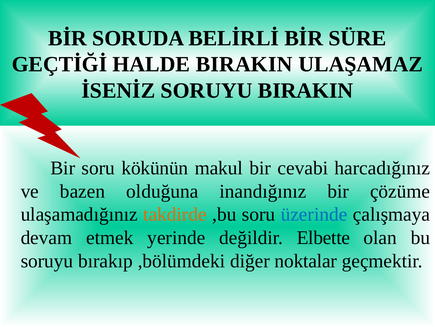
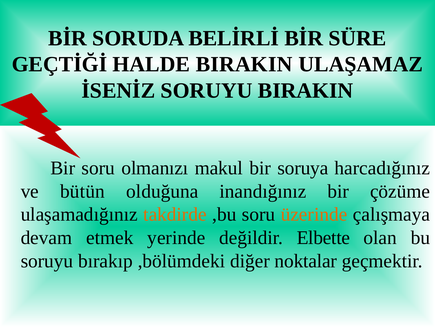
kökünün: kökünün -> olmanızı
cevabi: cevabi -> soruya
bazen: bazen -> bütün
üzerinde colour: blue -> orange
